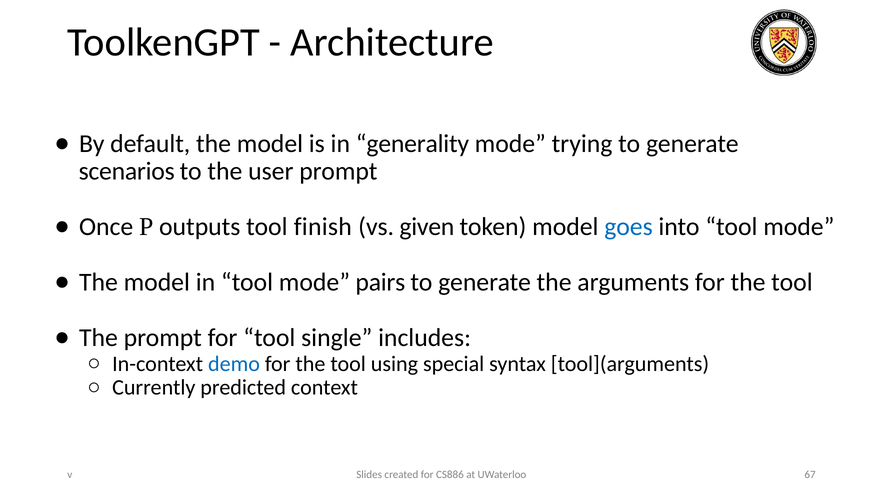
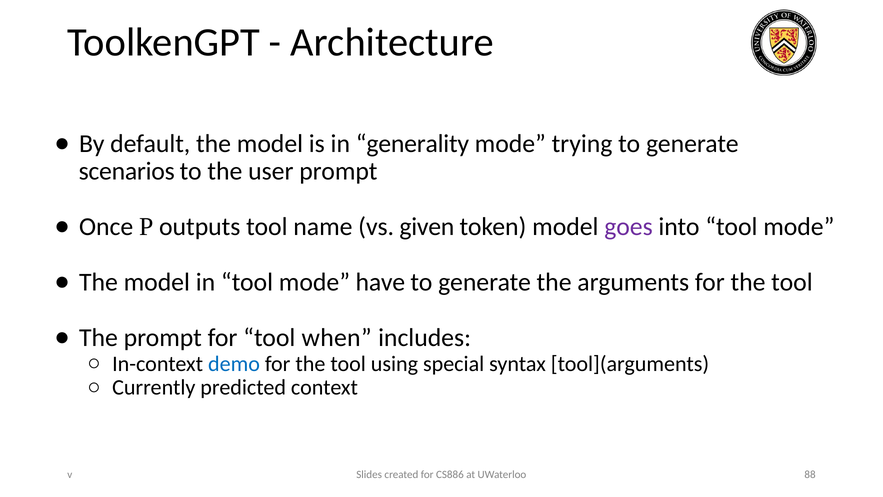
finish: finish -> name
goes colour: blue -> purple
pairs: pairs -> have
single: single -> when
67: 67 -> 88
